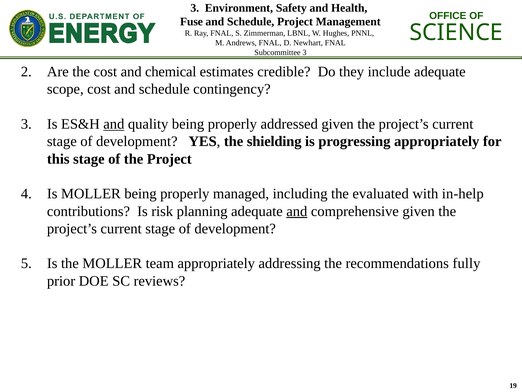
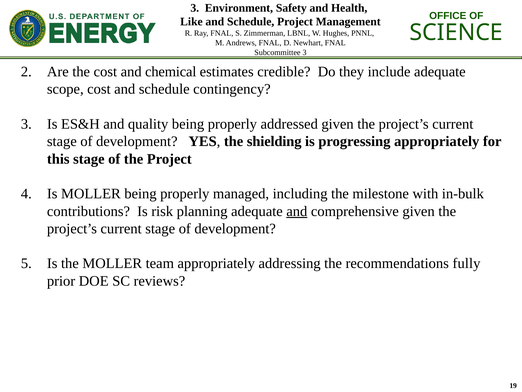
Fuse: Fuse -> Like
and at (114, 124) underline: present -> none
evaluated: evaluated -> milestone
in-help: in-help -> in-bulk
